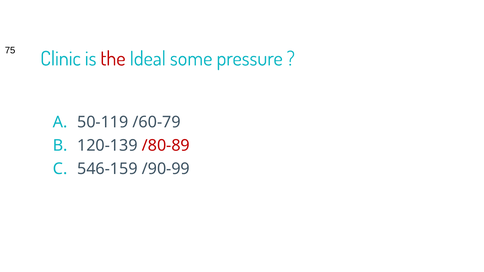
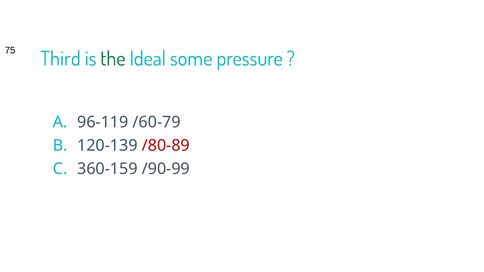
Clinic: Clinic -> Third
the colour: red -> green
50-119: 50-119 -> 96-119
546-159: 546-159 -> 360-159
